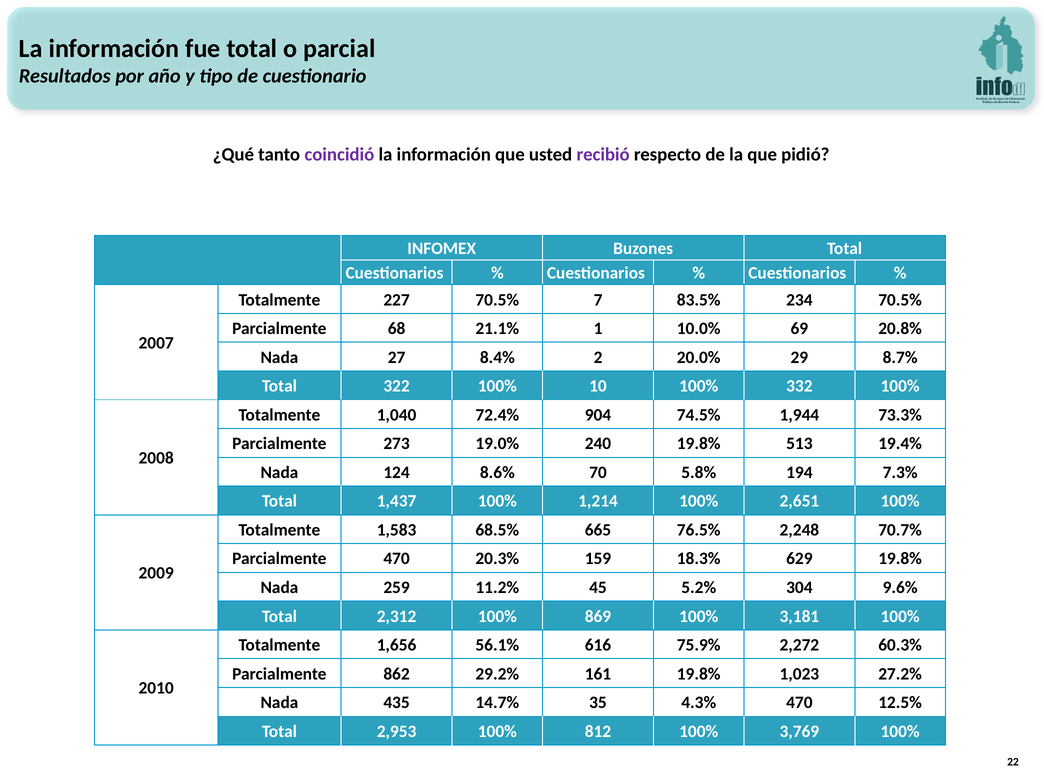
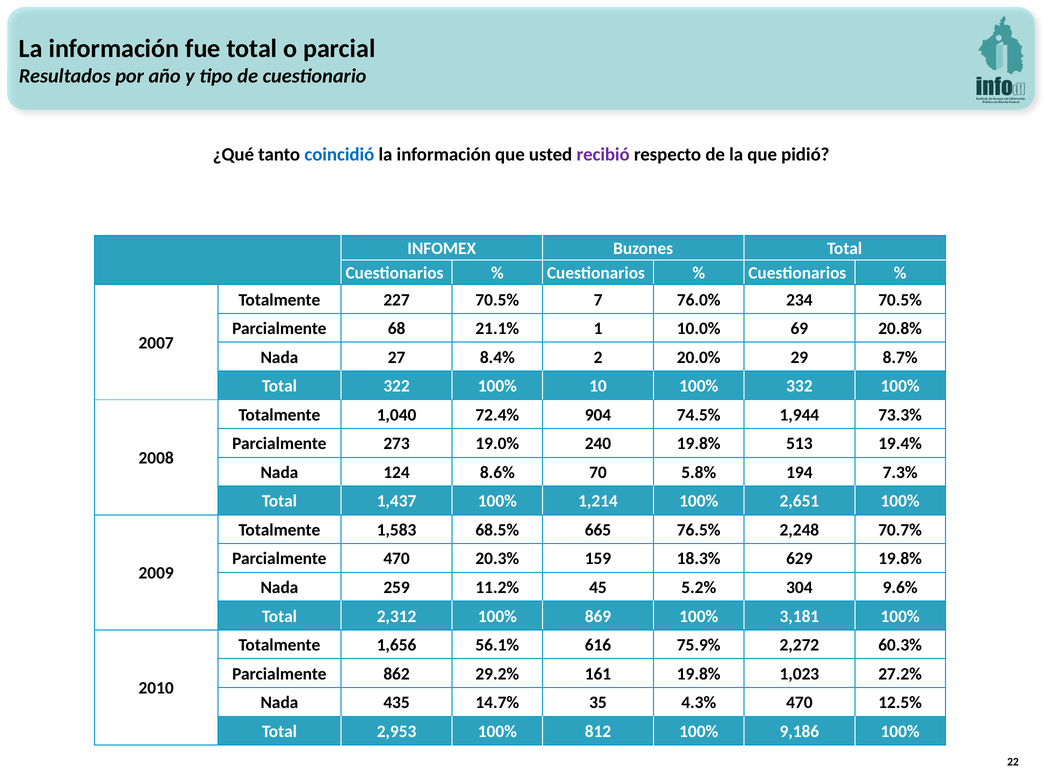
coincidió colour: purple -> blue
83.5%: 83.5% -> 76.0%
3,769: 3,769 -> 9,186
